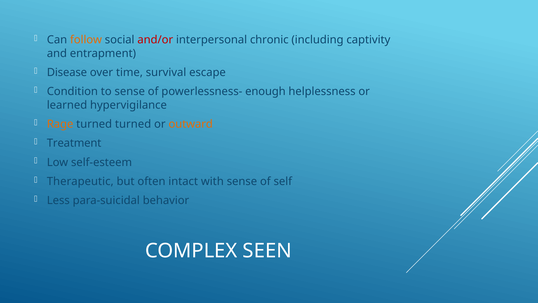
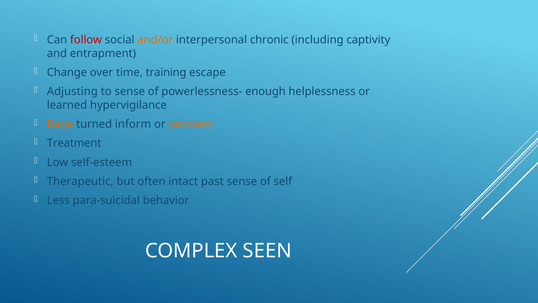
follow colour: orange -> red
and/or colour: red -> orange
Disease: Disease -> Change
survival: survival -> training
Condition: Condition -> Adjusting
turned turned: turned -> inform
with: with -> past
